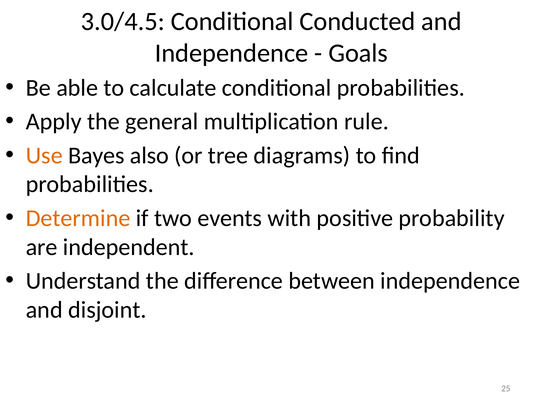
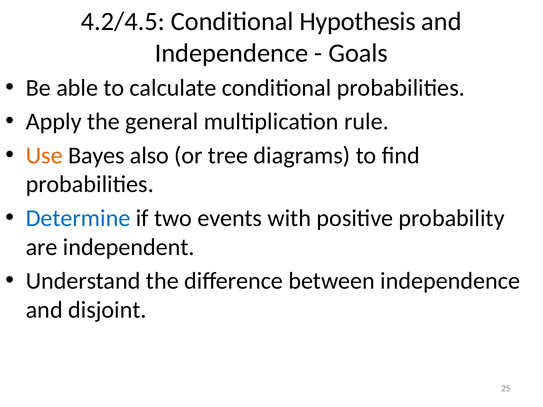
3.0/4.5: 3.0/4.5 -> 4.2/4.5
Conducted: Conducted -> Hypothesis
Determine colour: orange -> blue
